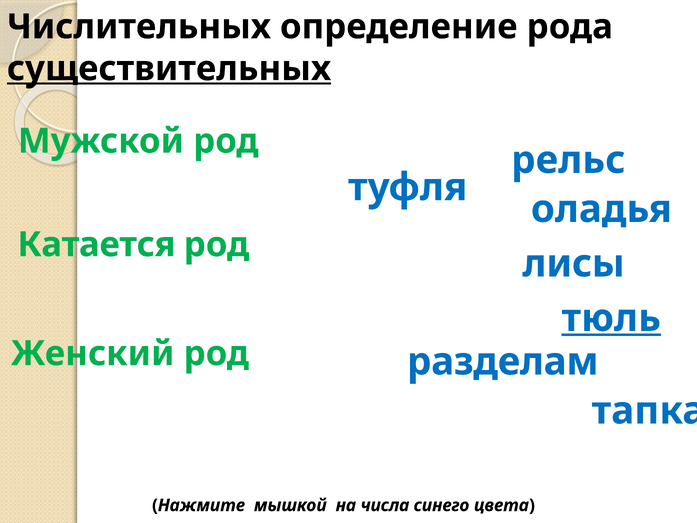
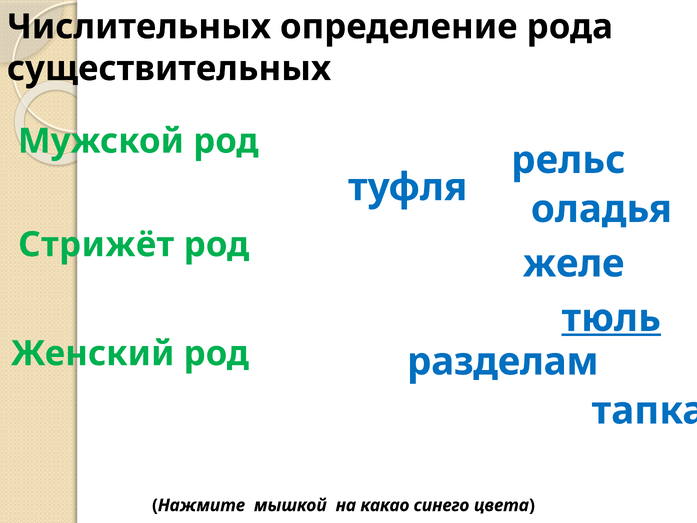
существительных underline: present -> none
Катается: Катается -> Стрижёт
лисы: лисы -> желе
числа: числа -> какао
